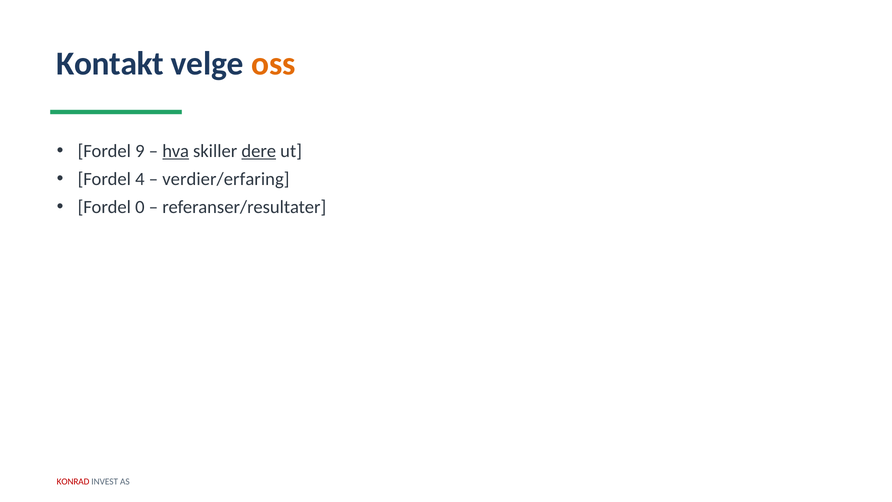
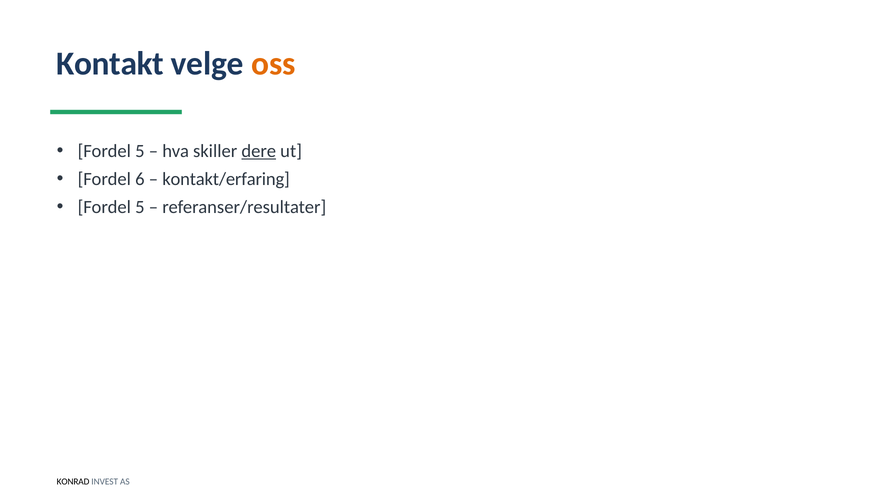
9 at (140, 151): 9 -> 5
hva underline: present -> none
4: 4 -> 6
verdier/erfaring: verdier/erfaring -> kontakt/erfaring
0 at (140, 207): 0 -> 5
KONRAD colour: red -> black
